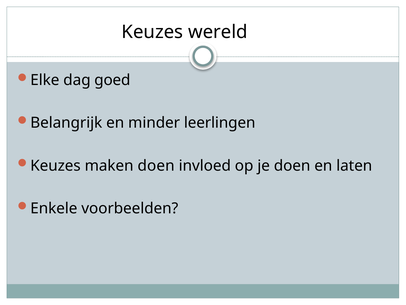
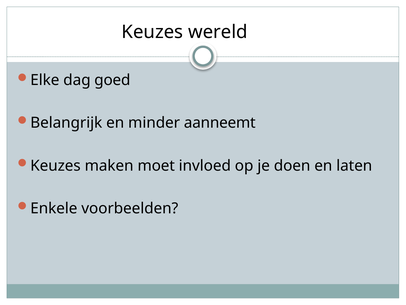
leerlingen: leerlingen -> aanneemt
maken doen: doen -> moet
